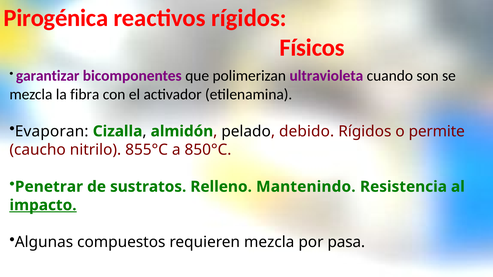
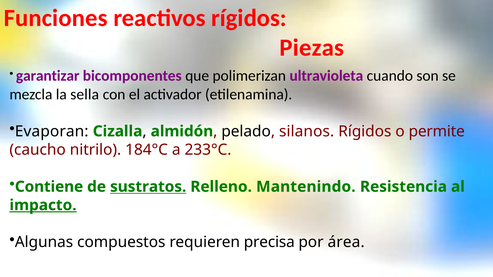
Pirogénica: Pirogénica -> Funciones
Físicos: Físicos -> Piezas
fibra: fibra -> sella
debido: debido -> silanos
855°C: 855°C -> 184°C
850°C: 850°C -> 233°C
Penetrar: Penetrar -> Contiene
sustratos underline: none -> present
requieren mezcla: mezcla -> precisa
pasa: pasa -> área
